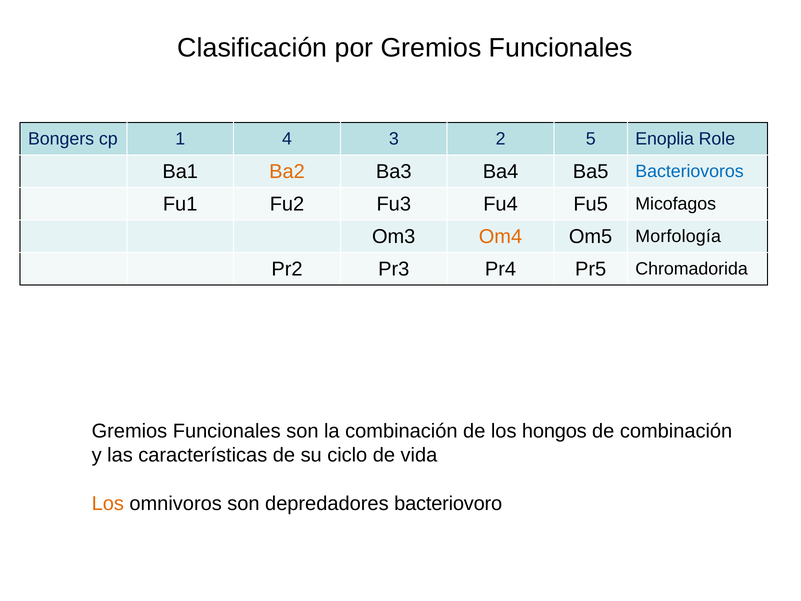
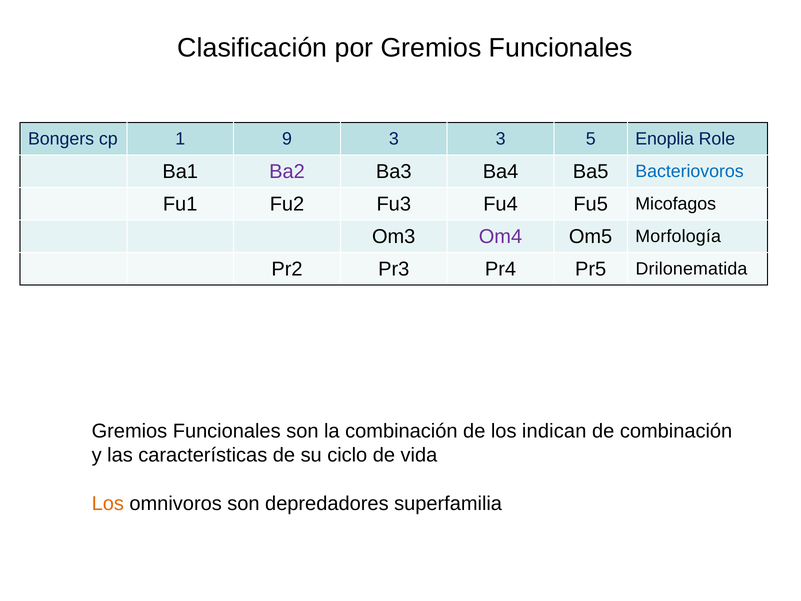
4: 4 -> 9
3 2: 2 -> 3
Ba2 colour: orange -> purple
Om4 colour: orange -> purple
Chromadorida: Chromadorida -> Drilonematida
hongos: hongos -> indican
bacteriovoro: bacteriovoro -> superfamilia
